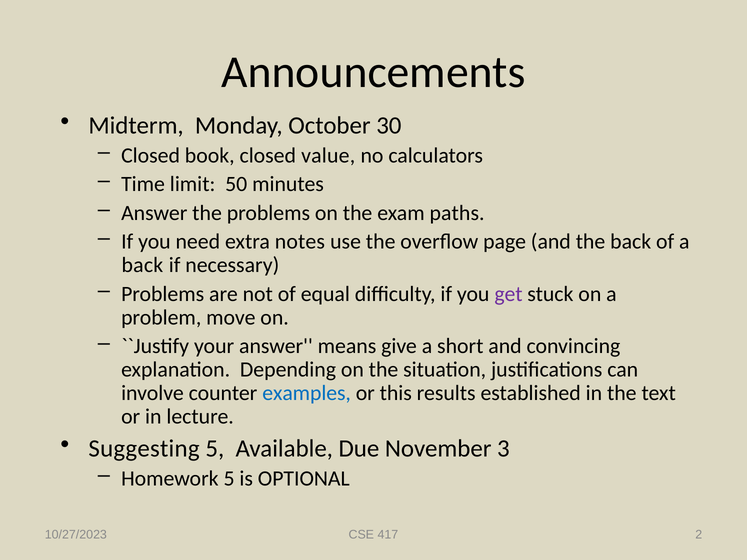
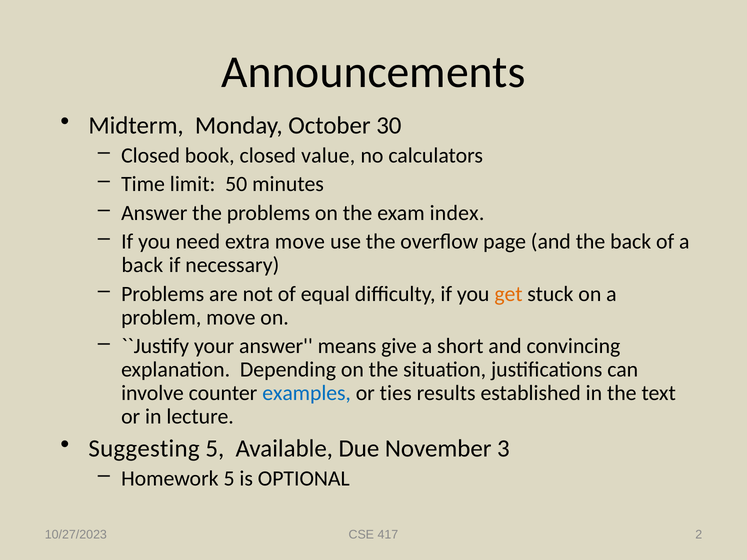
paths: paths -> index
extra notes: notes -> move
get colour: purple -> orange
this: this -> ties
